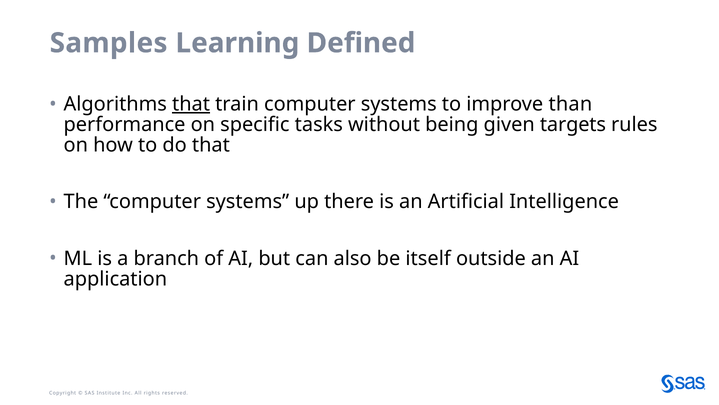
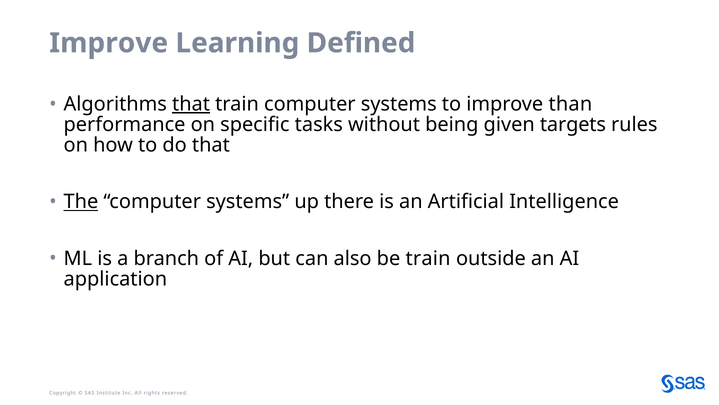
Samples at (109, 43): Samples -> Improve
The underline: none -> present
be itself: itself -> train
